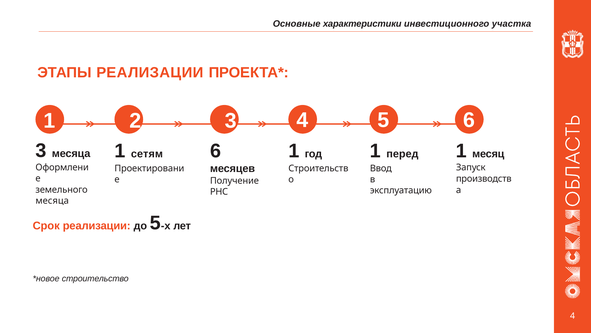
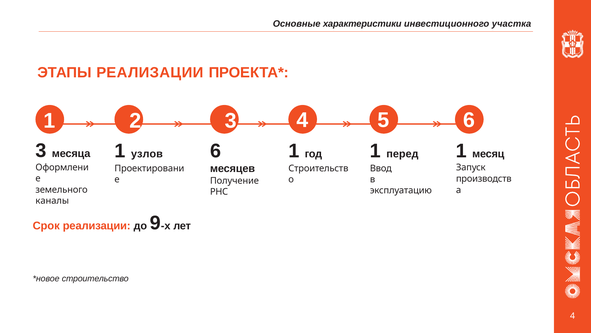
сетям: сетям -> узлов
месяца at (52, 200): месяца -> каналы
до 5: 5 -> 9
